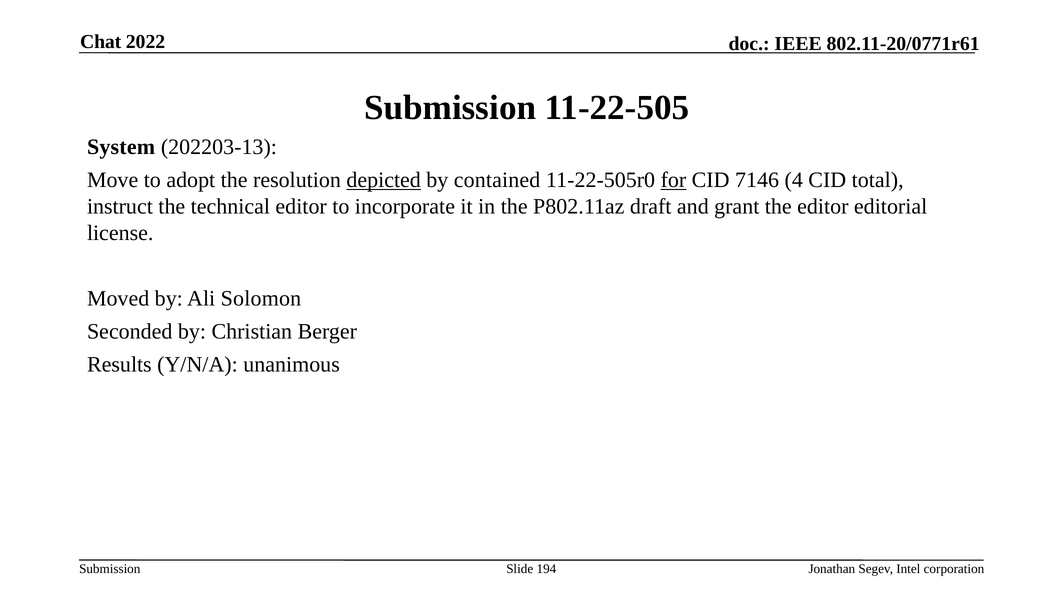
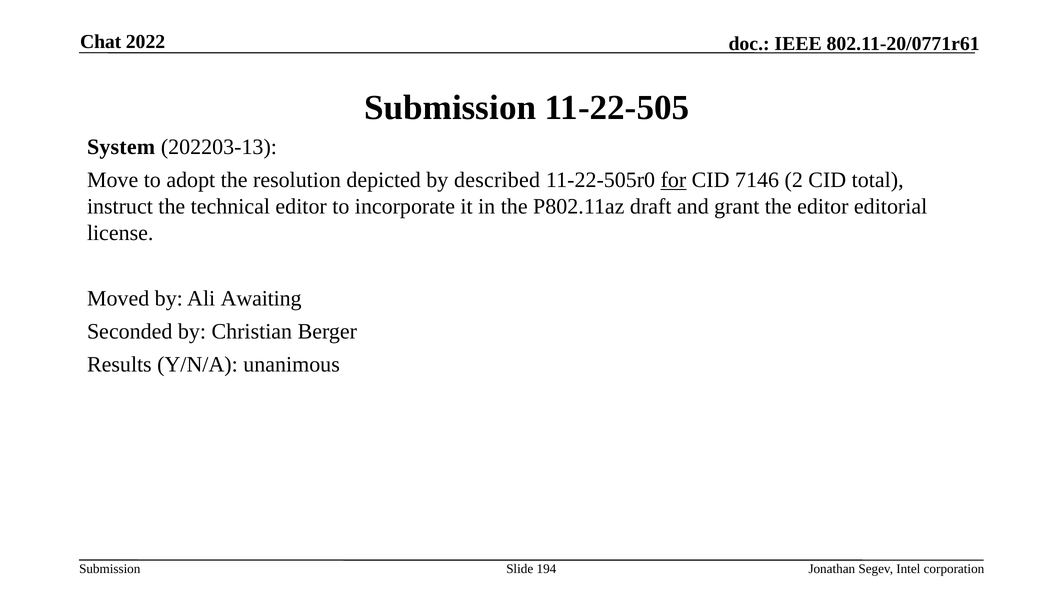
depicted underline: present -> none
contained: contained -> described
4: 4 -> 2
Solomon: Solomon -> Awaiting
